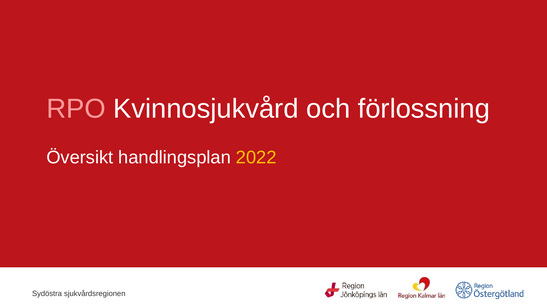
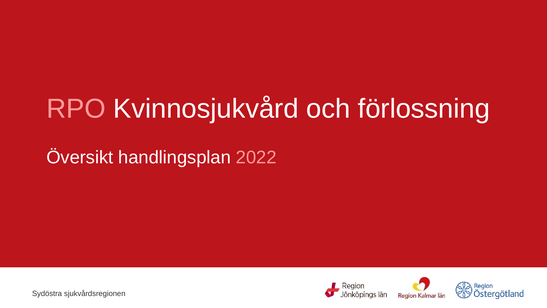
2022 colour: yellow -> pink
